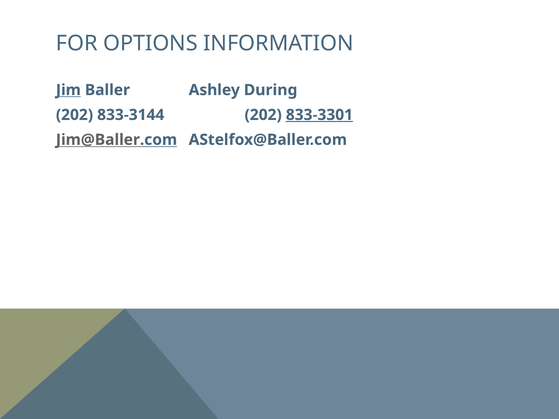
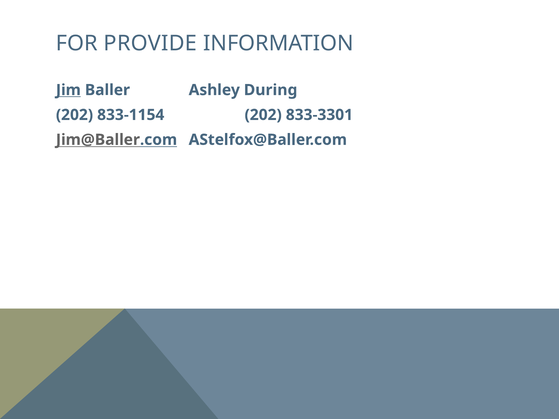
OPTIONS: OPTIONS -> PROVIDE
833-3144: 833-3144 -> 833-1154
833-3301 underline: present -> none
